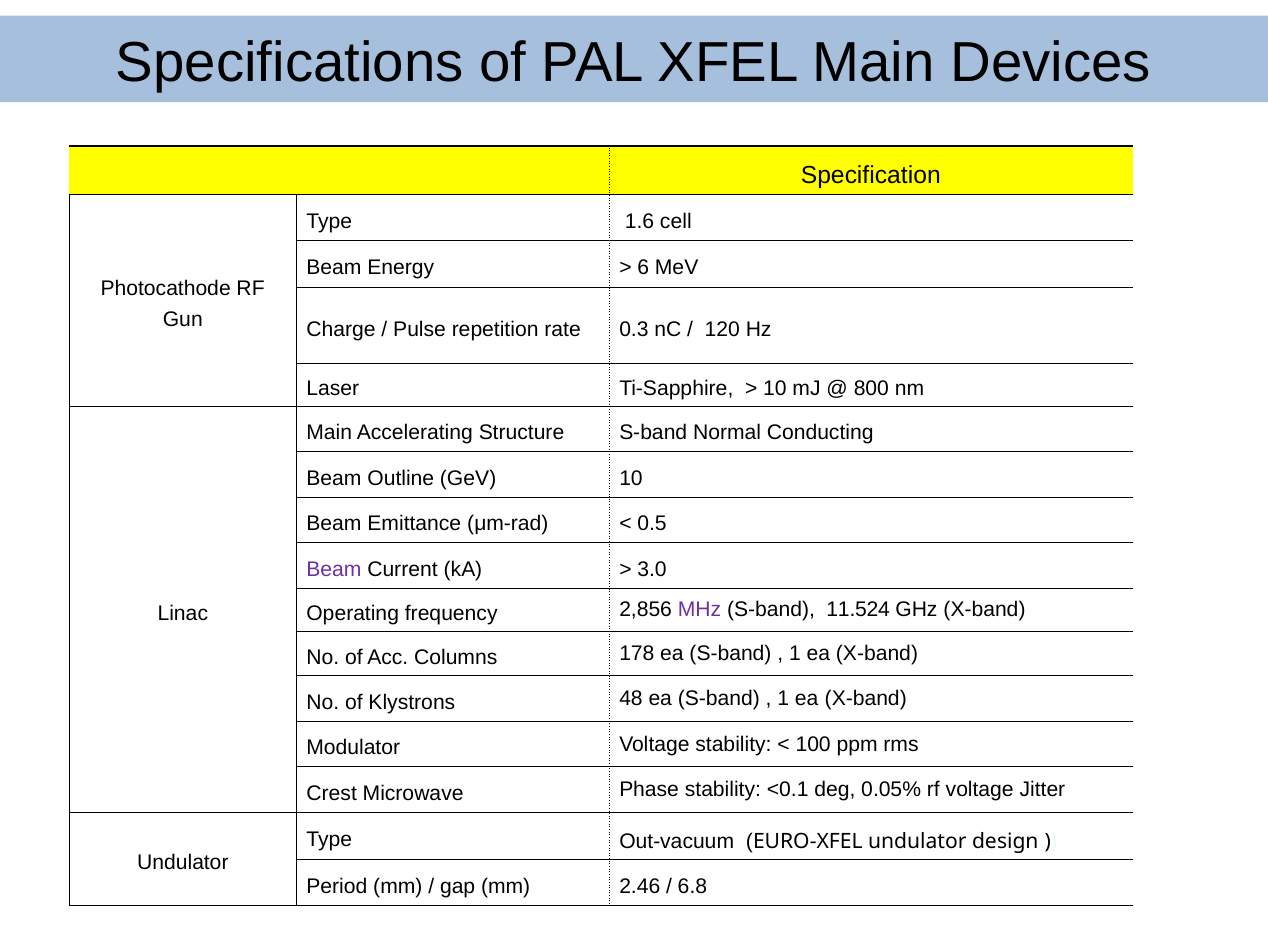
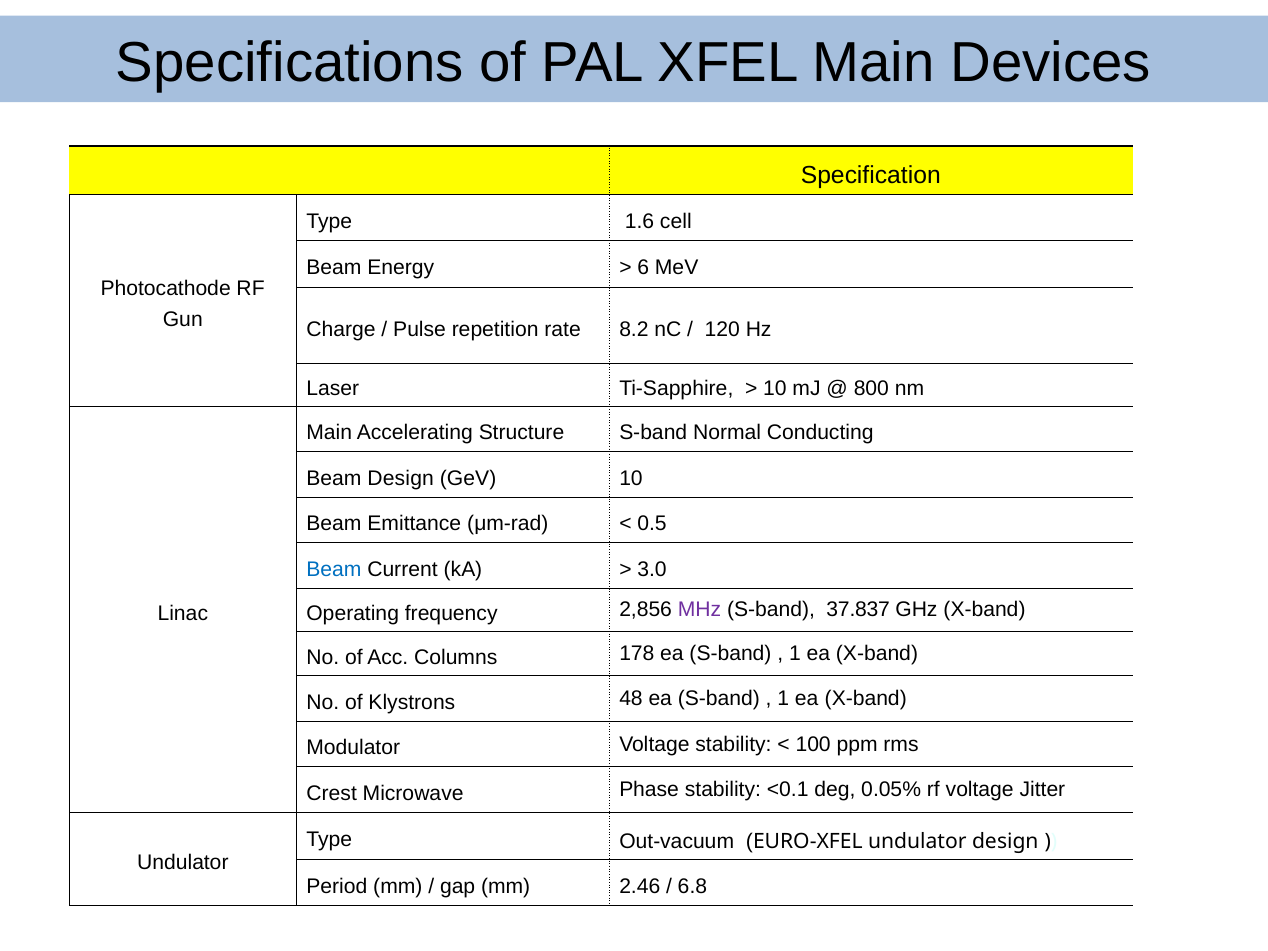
0.3: 0.3 -> 8.2
Beam Outline: Outline -> Design
Beam at (334, 569) colour: purple -> blue
11.524: 11.524 -> 37.837
